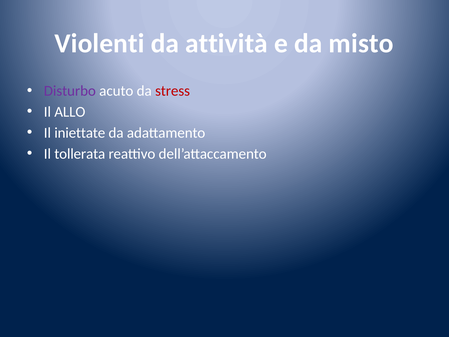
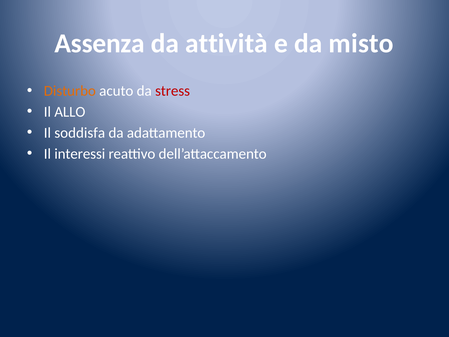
Violenti: Violenti -> Assenza
Disturbo colour: purple -> orange
iniettate: iniettate -> soddisfa
tollerata: tollerata -> interessi
